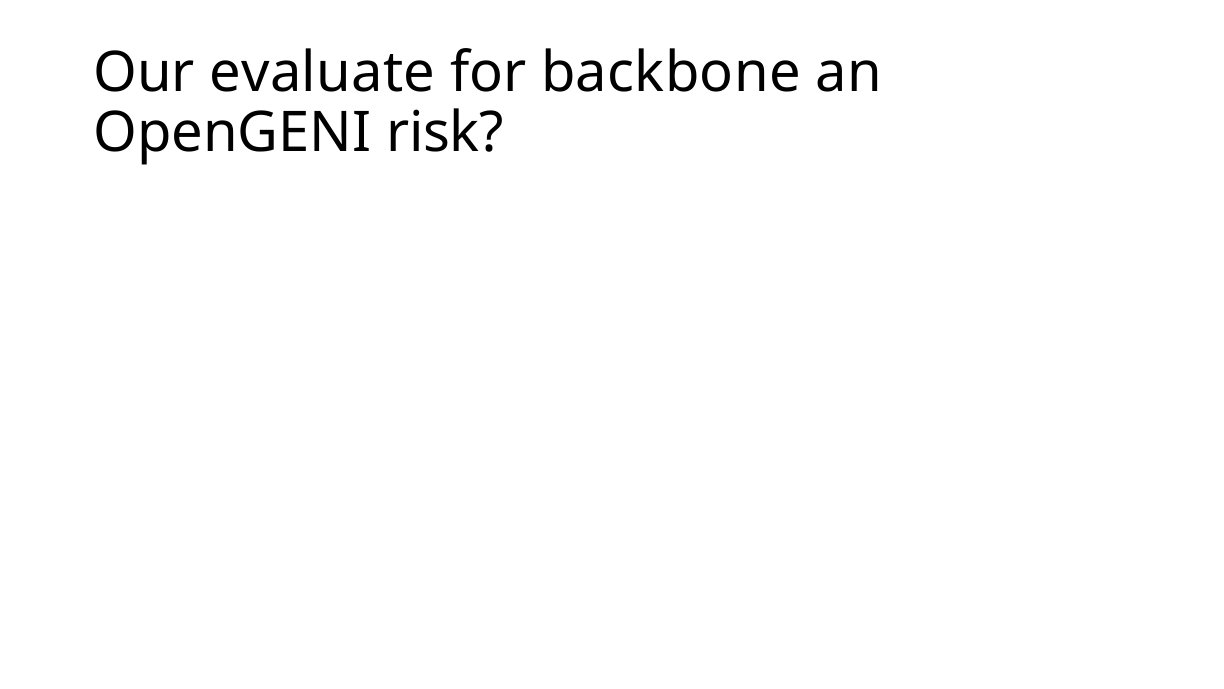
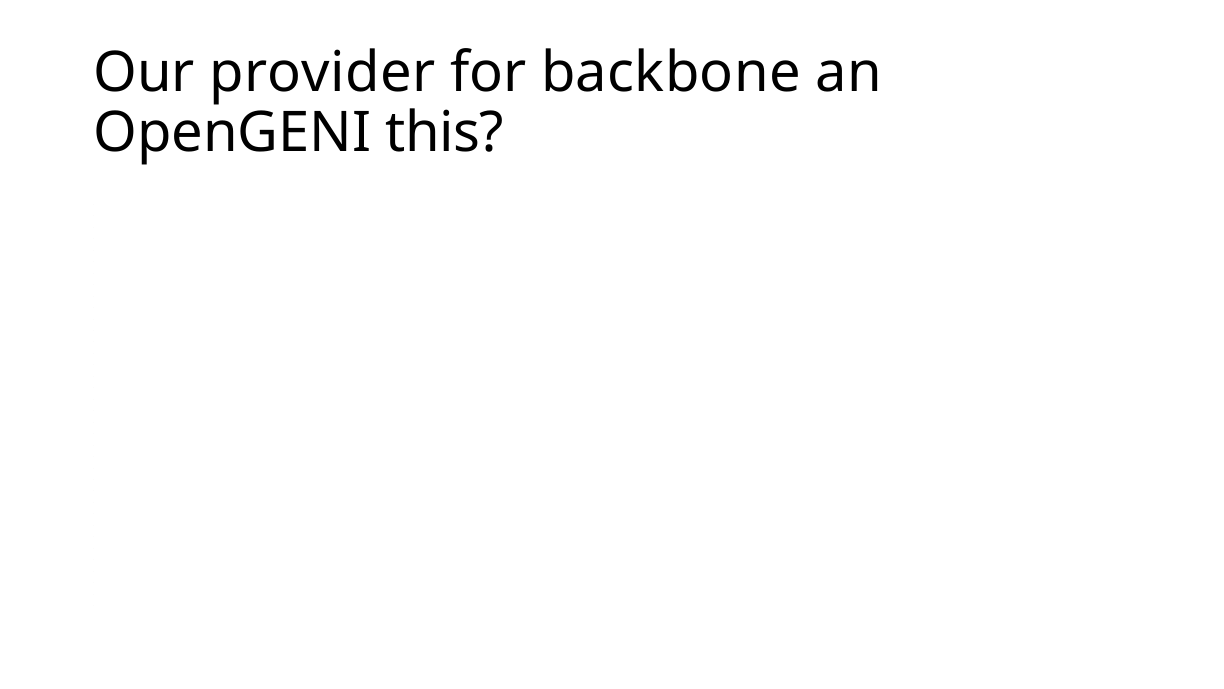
evaluate: evaluate -> provider
risk: risk -> this
